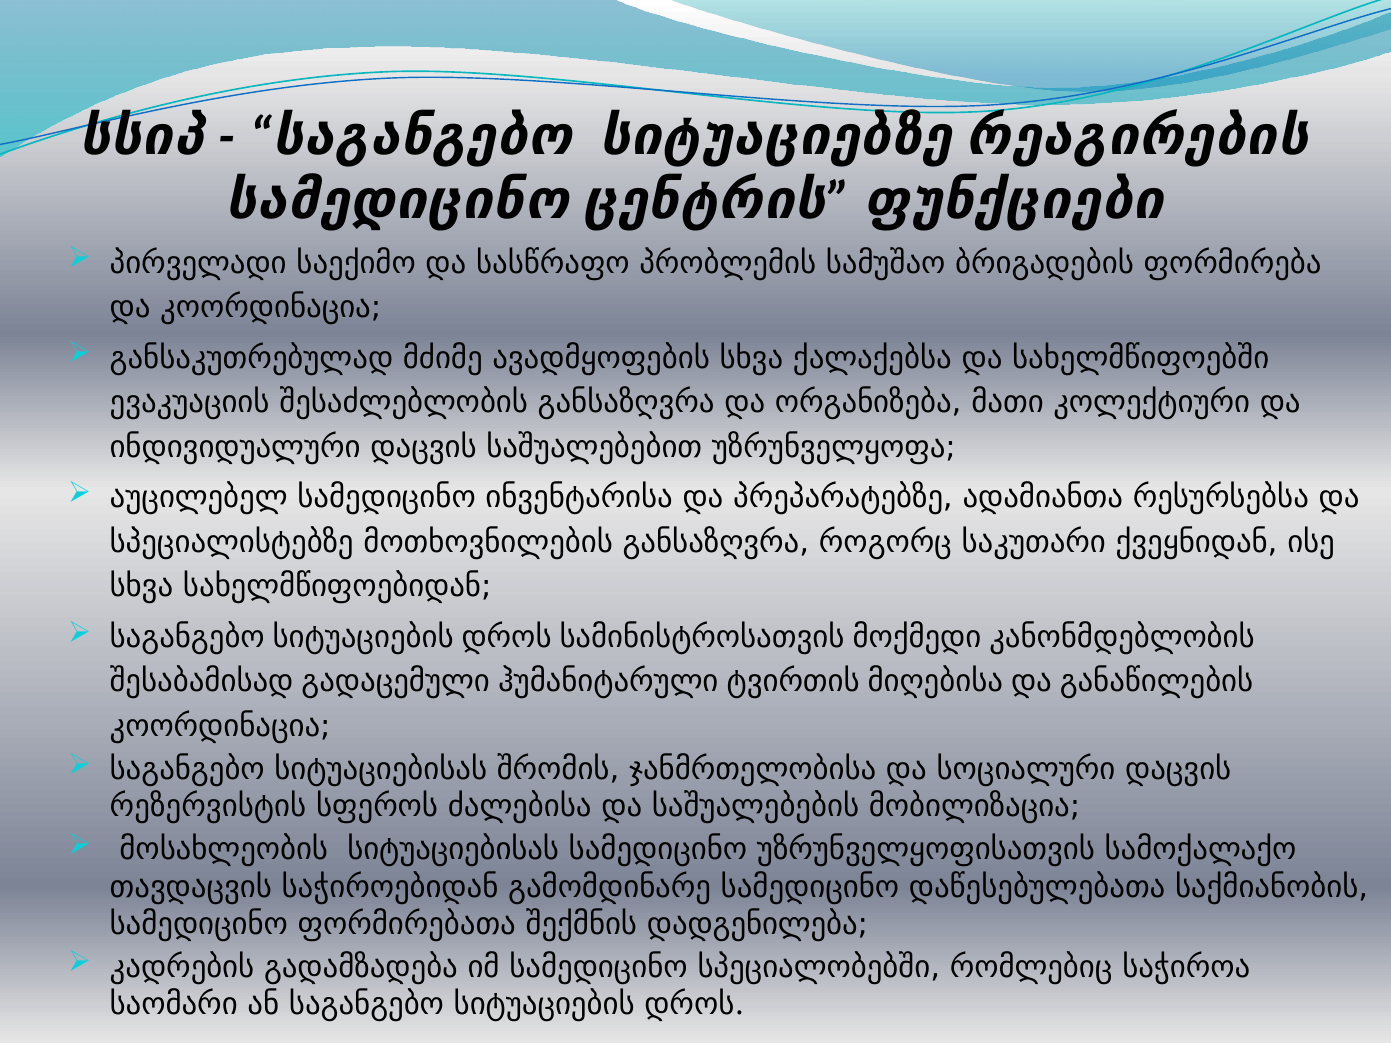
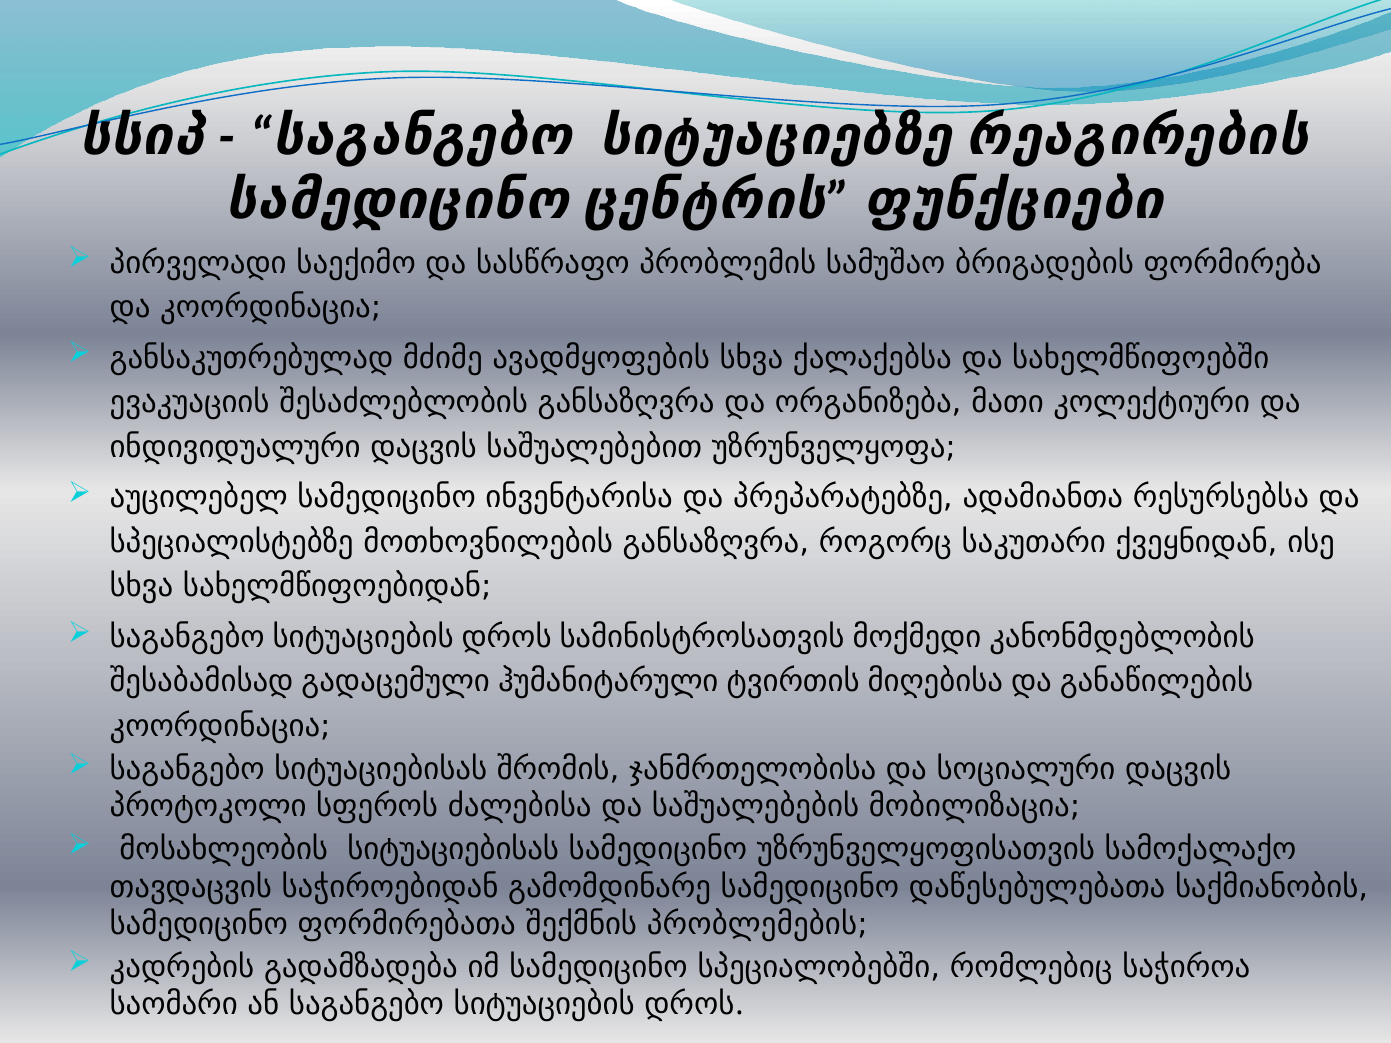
რეზერვისტის: რეზერვისტის -> პროტოკოლი
დადგენილება: დადგენილება -> პრობლემების
